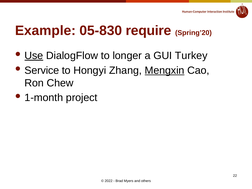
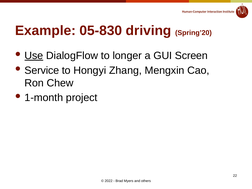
require: require -> driving
Turkey: Turkey -> Screen
Mengxin underline: present -> none
